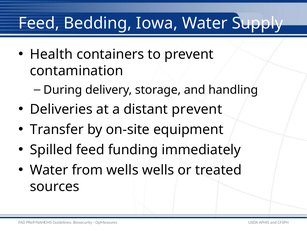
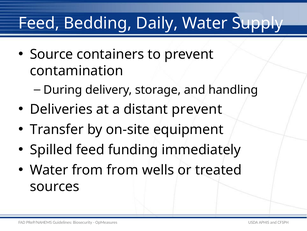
Iowa: Iowa -> Daily
Health: Health -> Source
from wells: wells -> from
